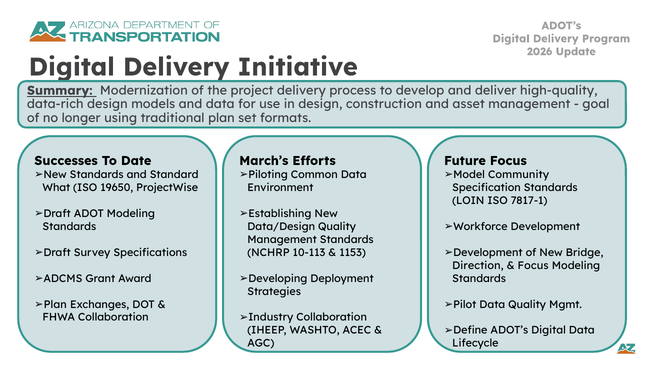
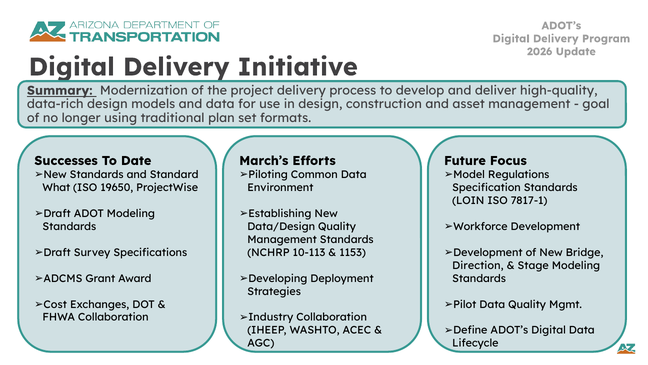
Community: Community -> Regulations
Focus at (533, 265): Focus -> Stage
Plan at (55, 304): Plan -> Cost
